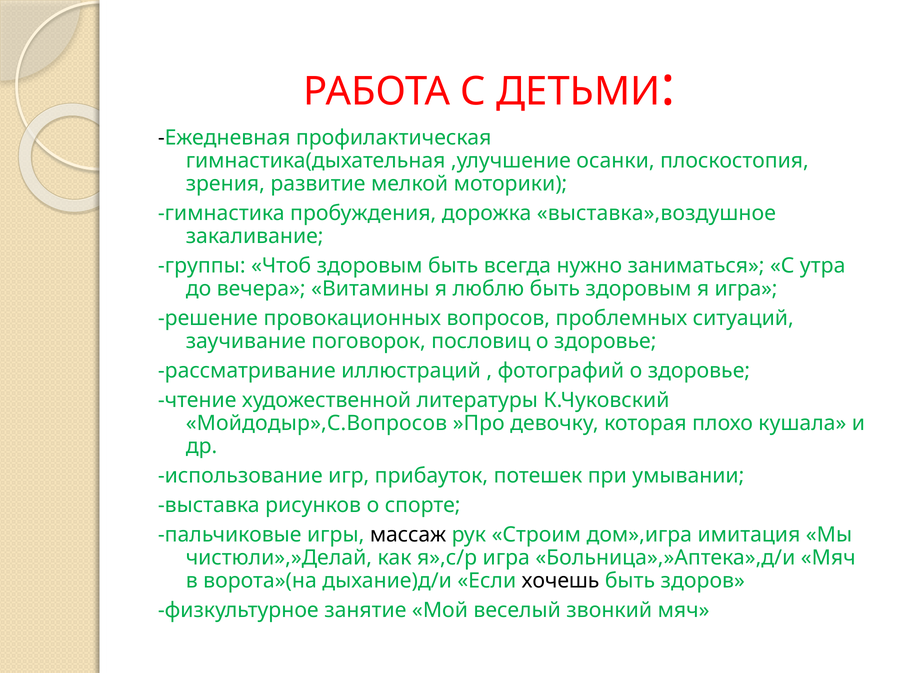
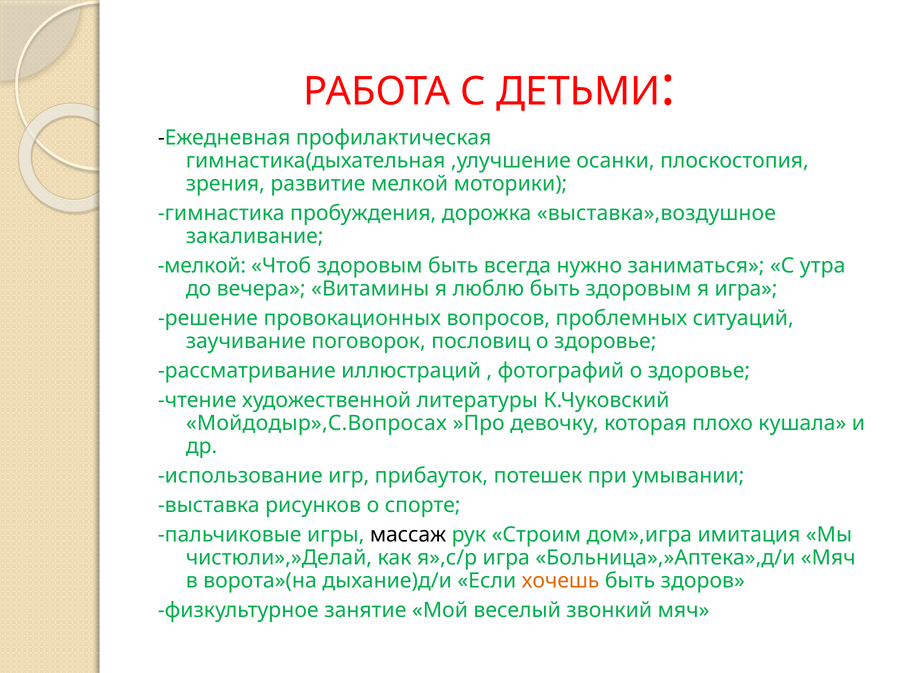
группы at (202, 266): группы -> мелкой
Мойдодыр»,С.Вопросов: Мойдодыр»,С.Вопросов -> Мойдодыр»,С.Вопросах
хочешь colour: black -> orange
